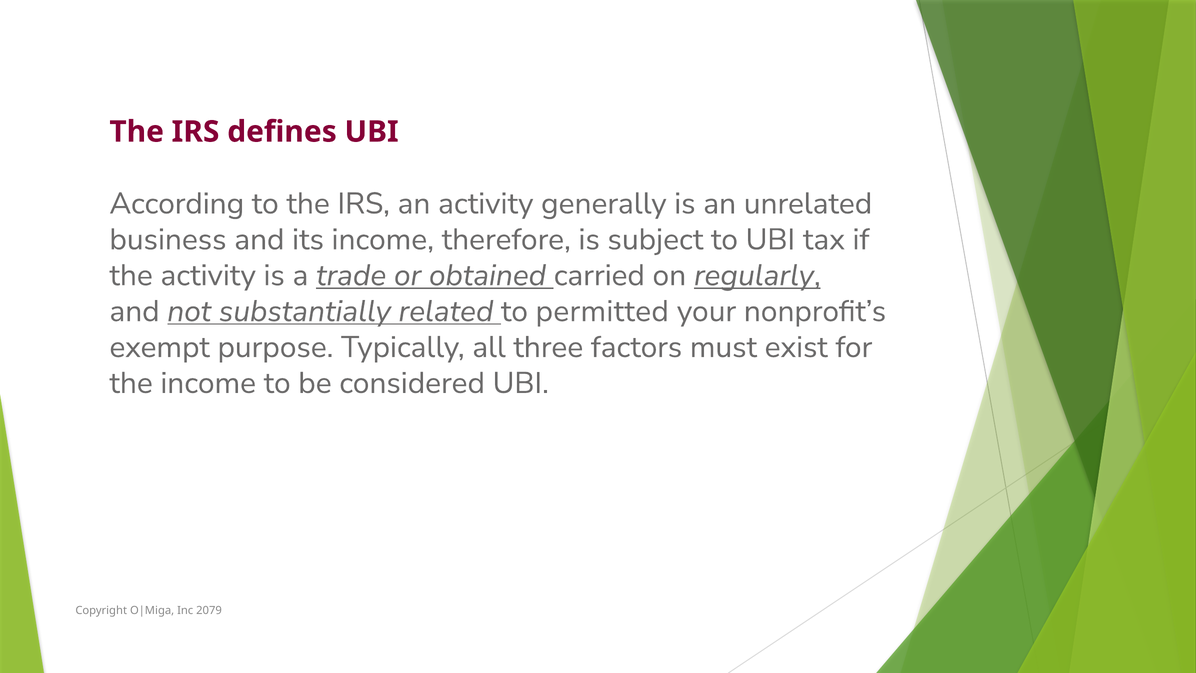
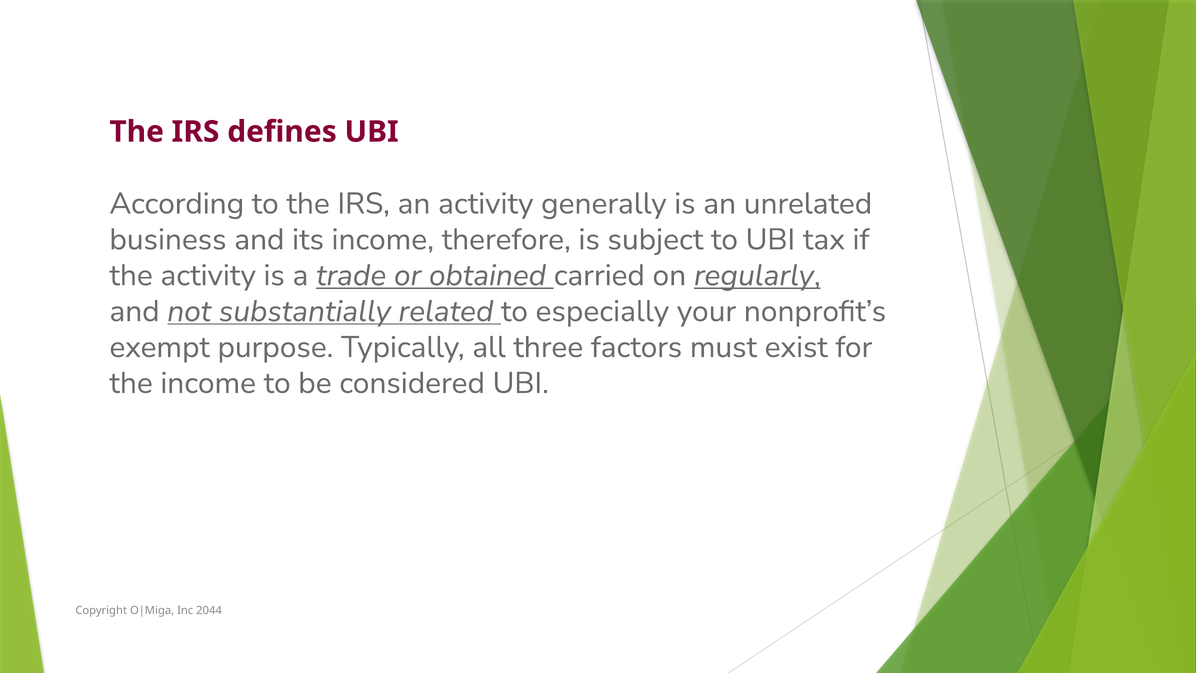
permitted: permitted -> especially
2079: 2079 -> 2044
